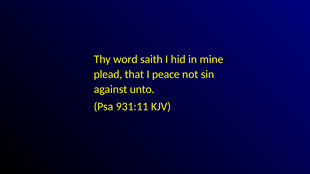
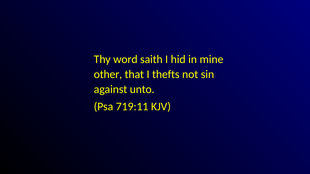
plead: plead -> other
peace: peace -> thefts
931:11: 931:11 -> 719:11
